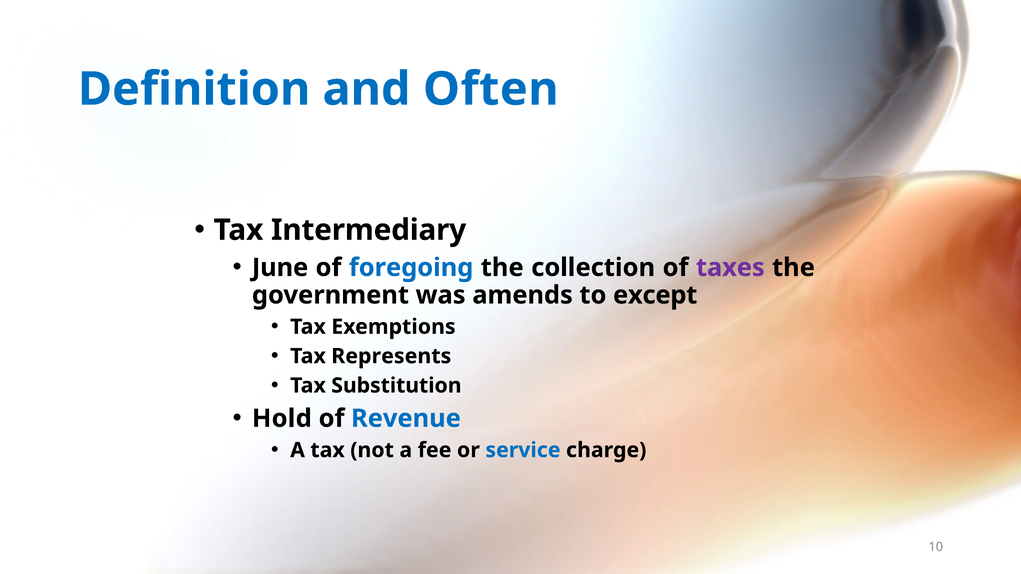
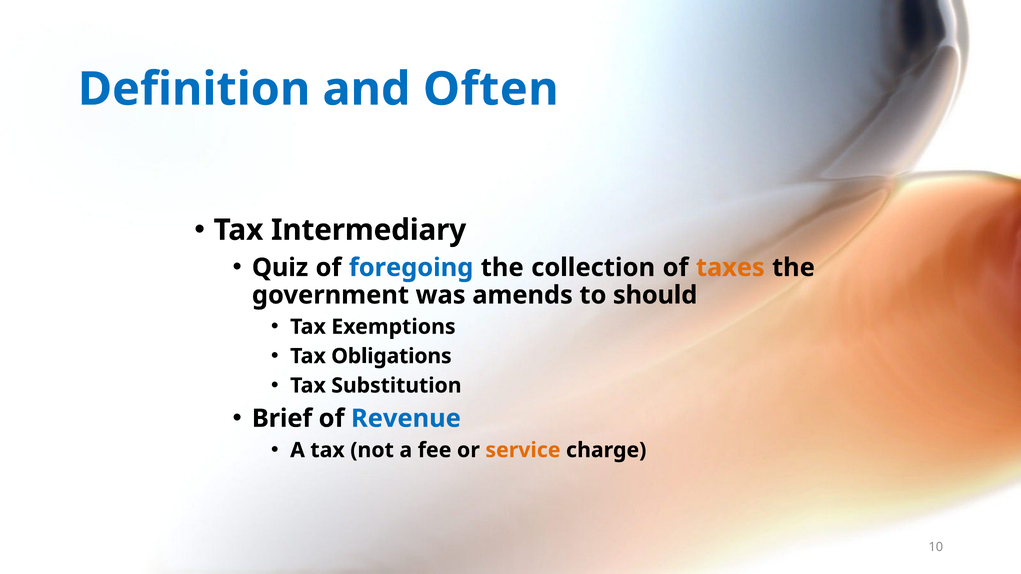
June: June -> Quiz
taxes colour: purple -> orange
except: except -> should
Represents: Represents -> Obligations
Hold: Hold -> Brief
service colour: blue -> orange
